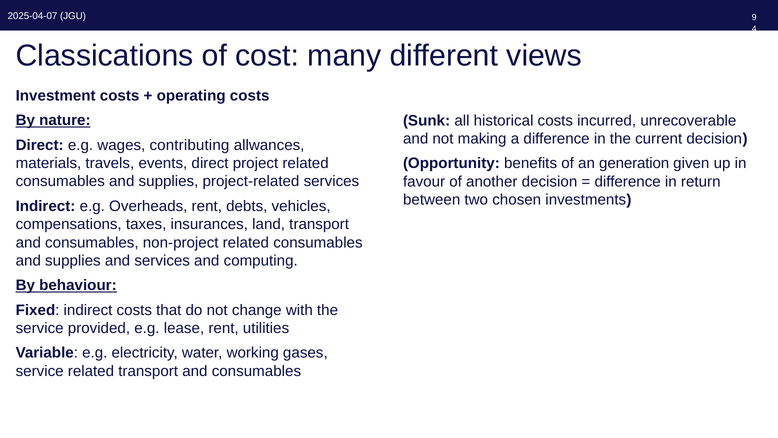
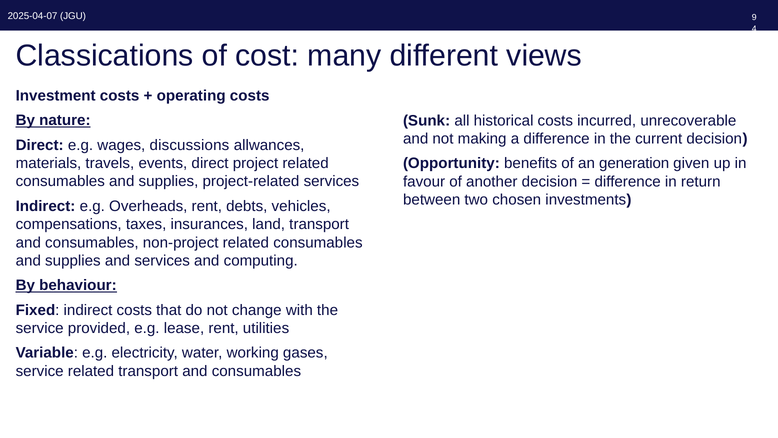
contributing: contributing -> discussions
